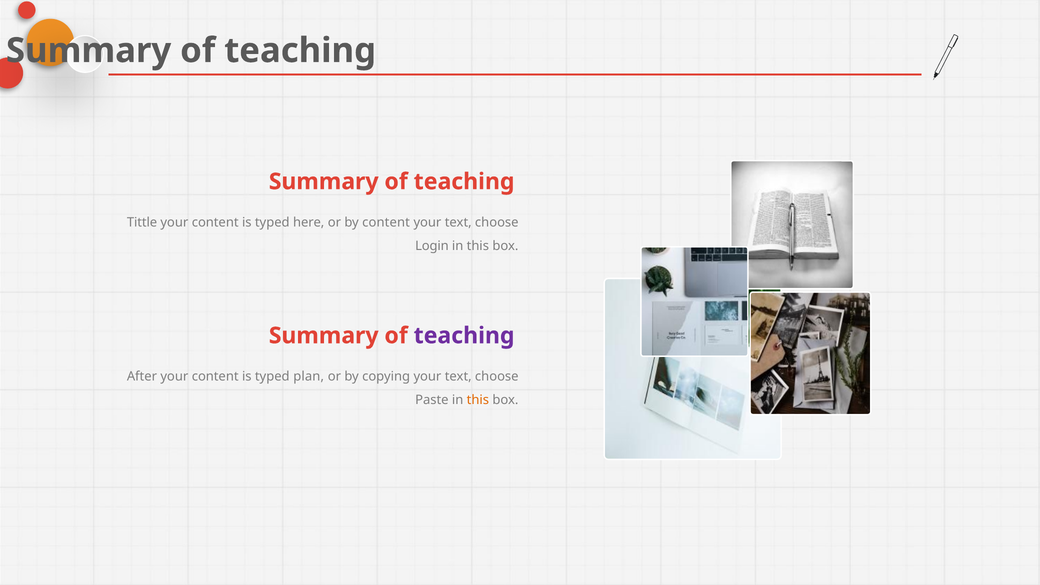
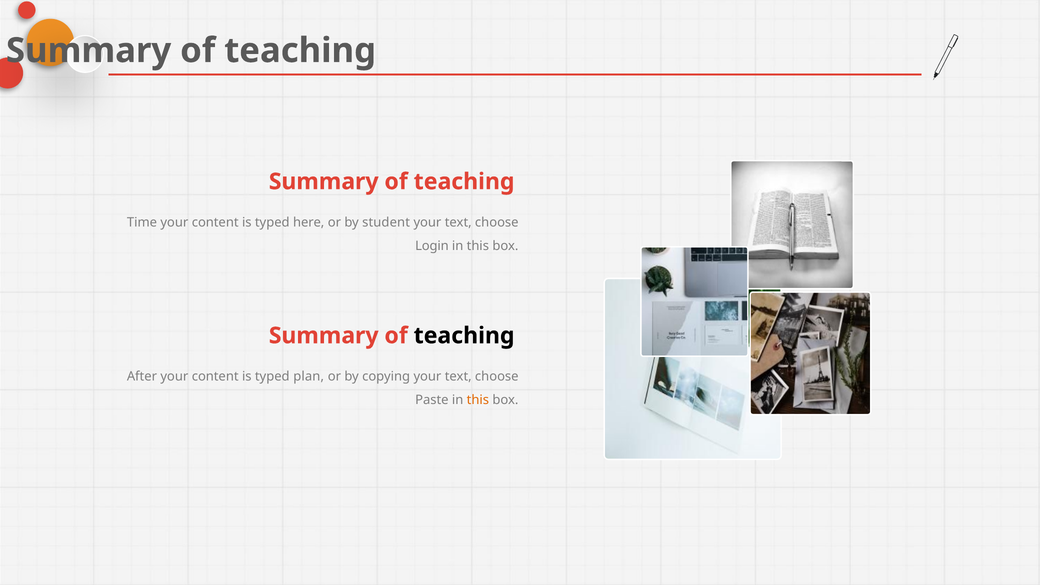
Tittle: Tittle -> Time
by content: content -> student
teaching at (464, 336) colour: purple -> black
